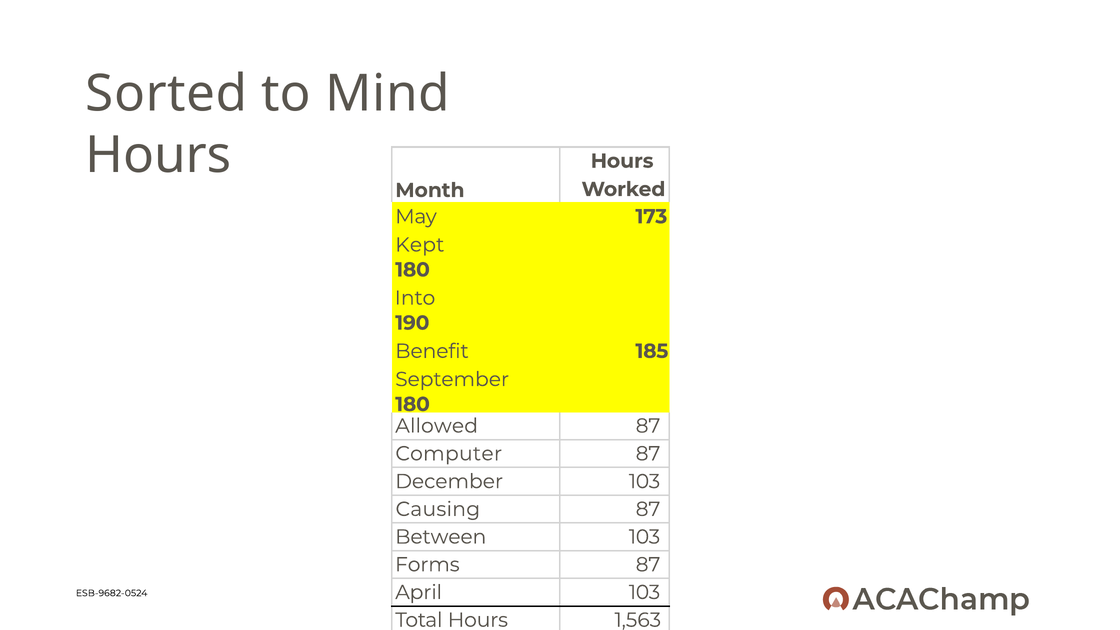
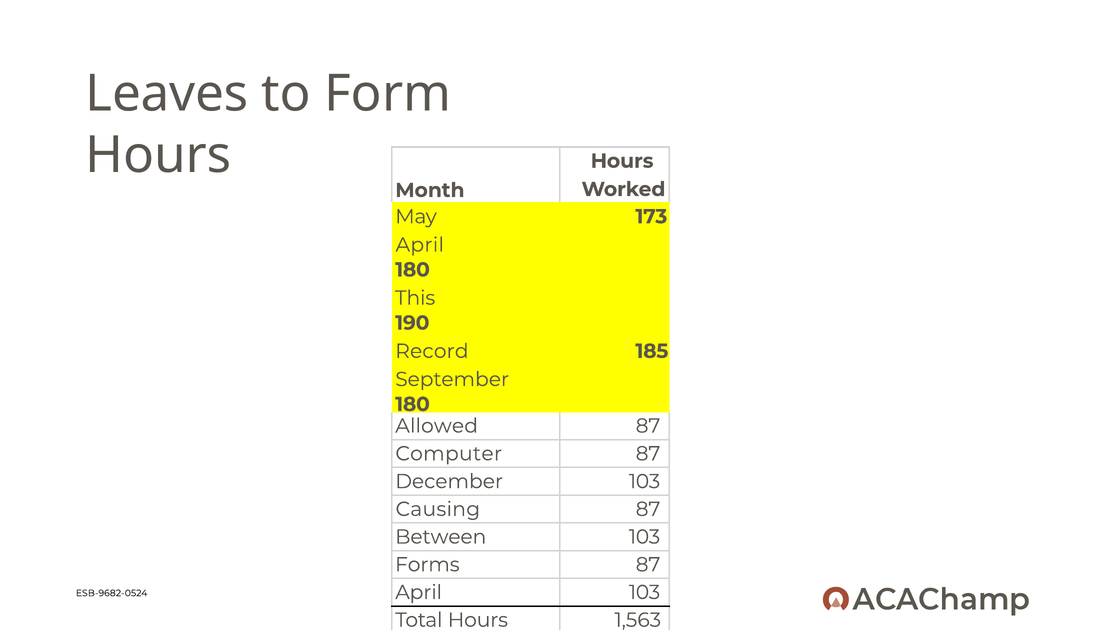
Sorted: Sorted -> Leaves
Mind: Mind -> Form
Kept at (420, 245): Kept -> April
Into: Into -> This
Benefit: Benefit -> Record
